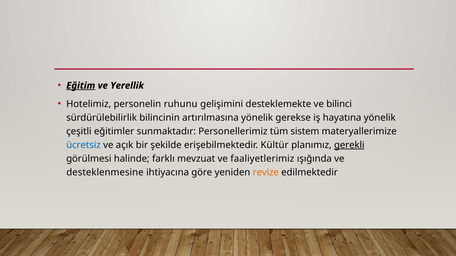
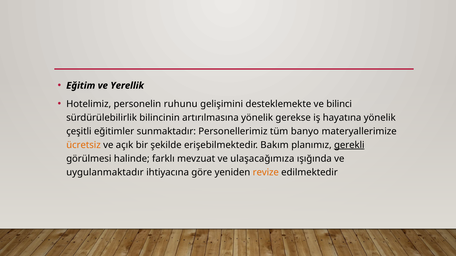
Eğitim underline: present -> none
sistem: sistem -> banyo
ücretsiz colour: blue -> orange
Kültür: Kültür -> Bakım
faaliyetlerimiz: faaliyetlerimiz -> ulaşacağımıza
desteklenmesine: desteklenmesine -> uygulanmaktadır
